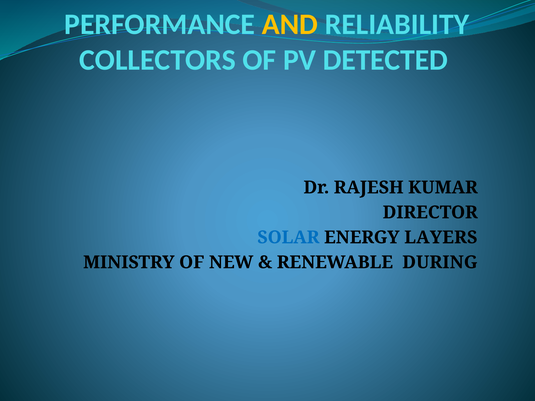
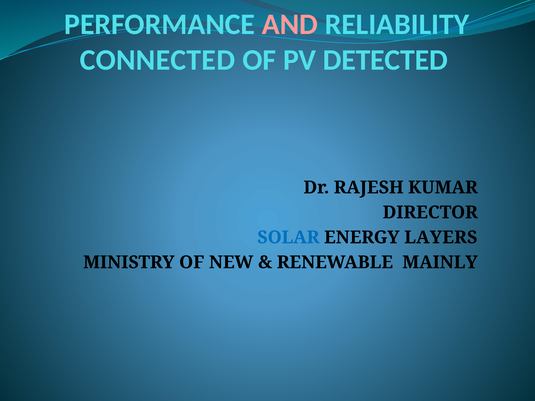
AND colour: yellow -> pink
COLLECTORS: COLLECTORS -> CONNECTED
DURING: DURING -> MAINLY
